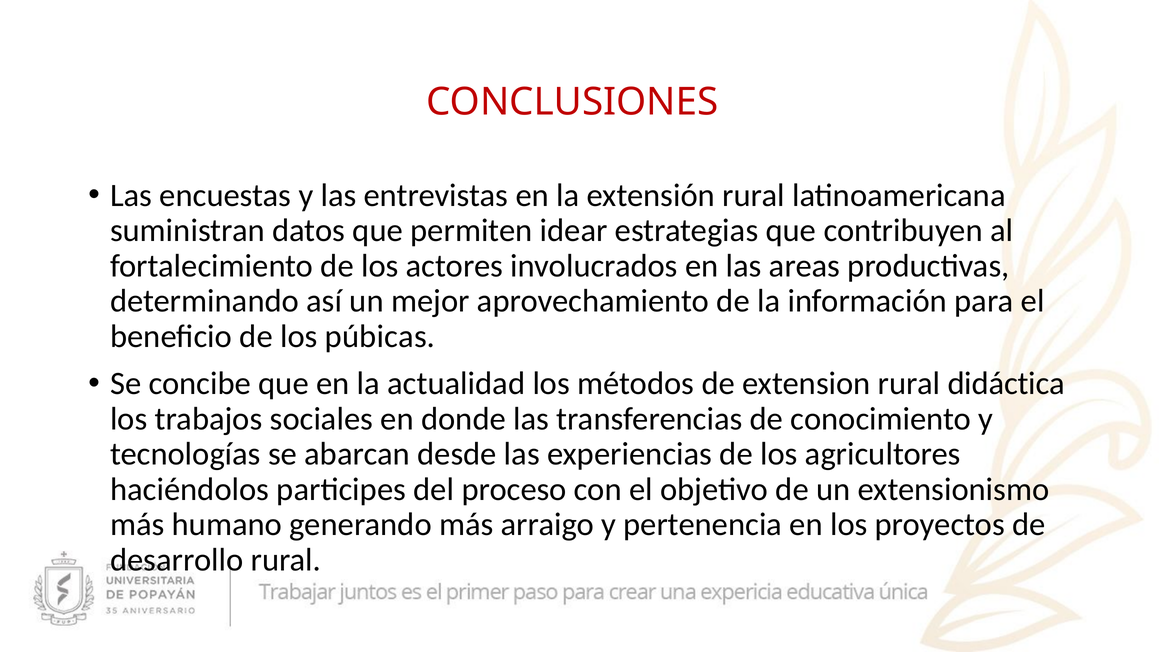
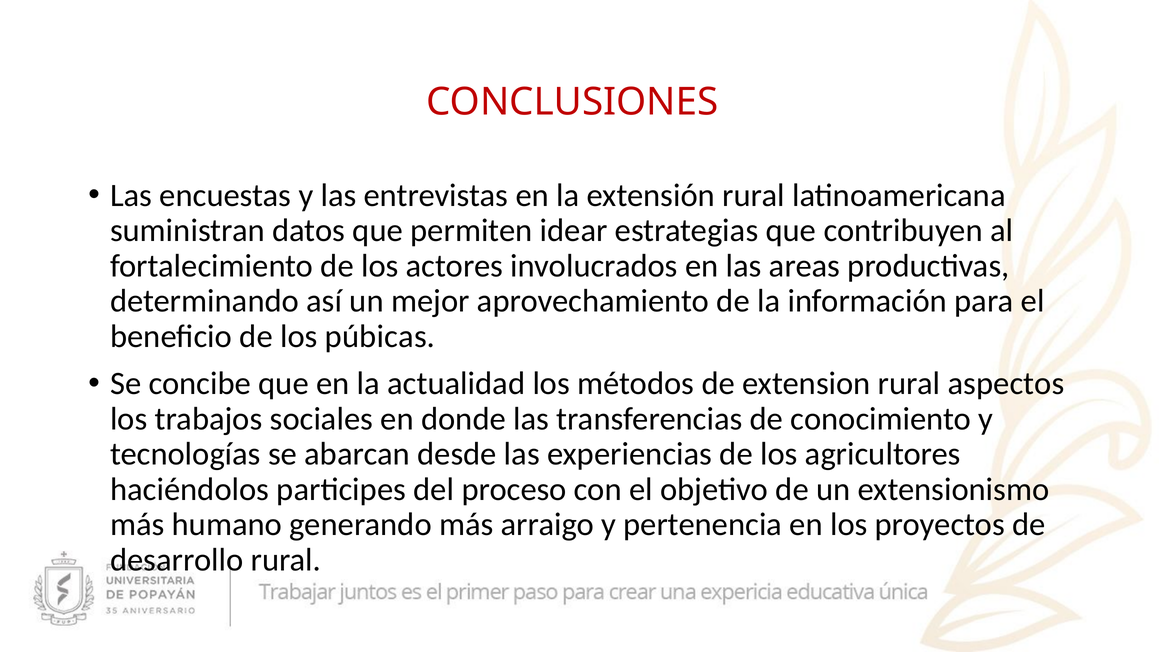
didáctica: didáctica -> aspectos
